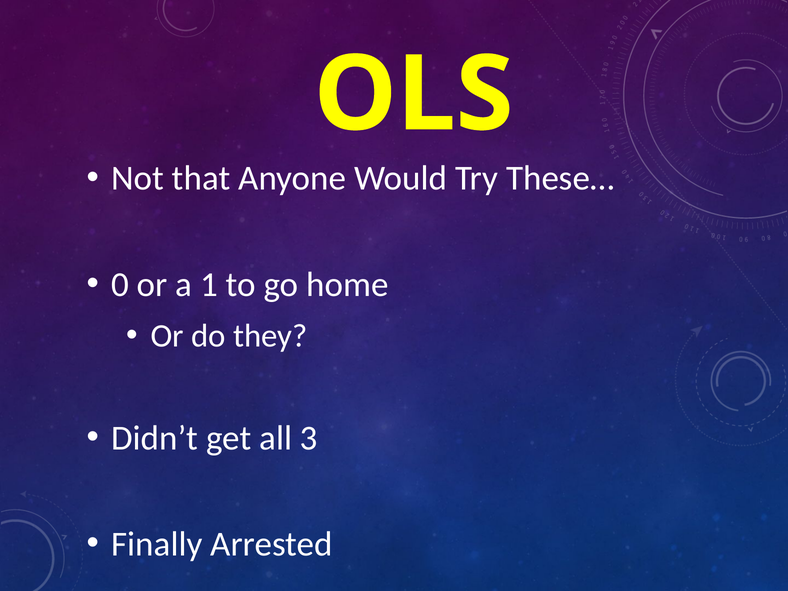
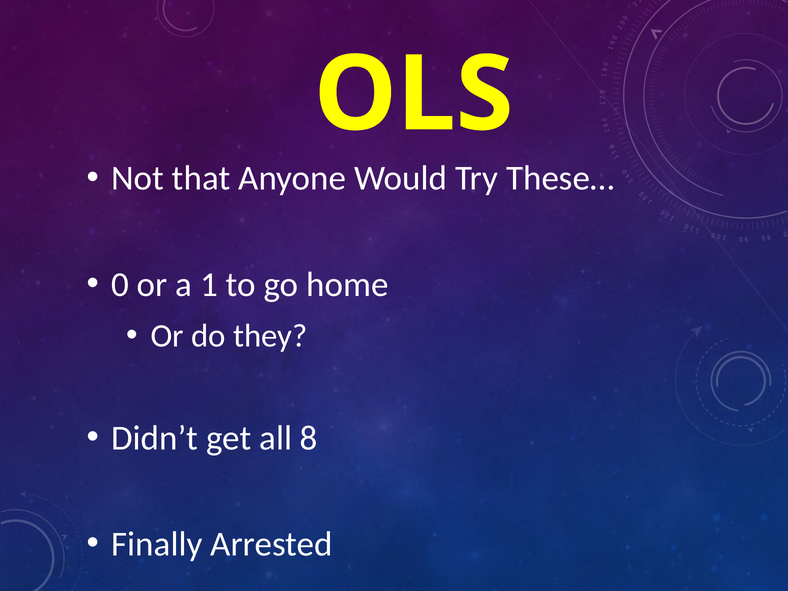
3: 3 -> 8
